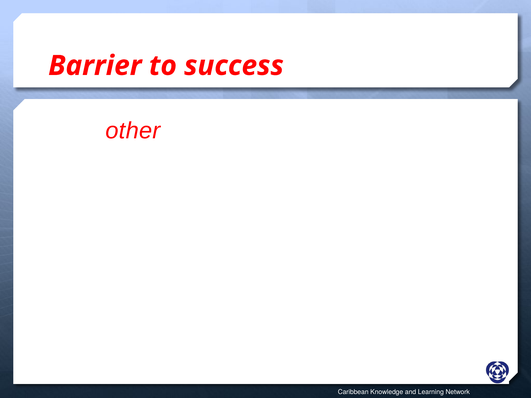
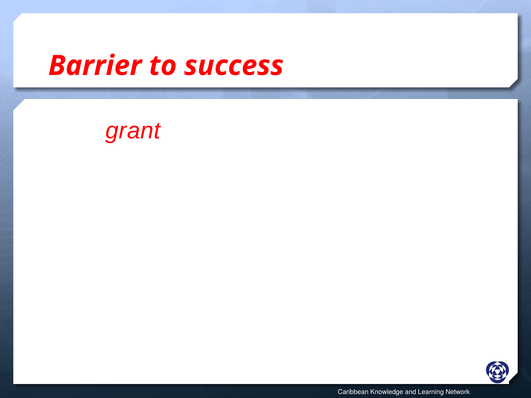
High other: other -> grant
